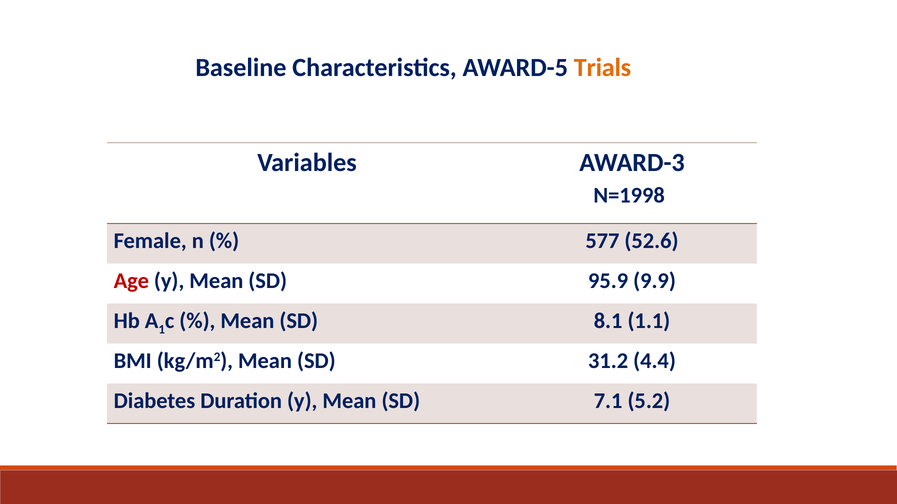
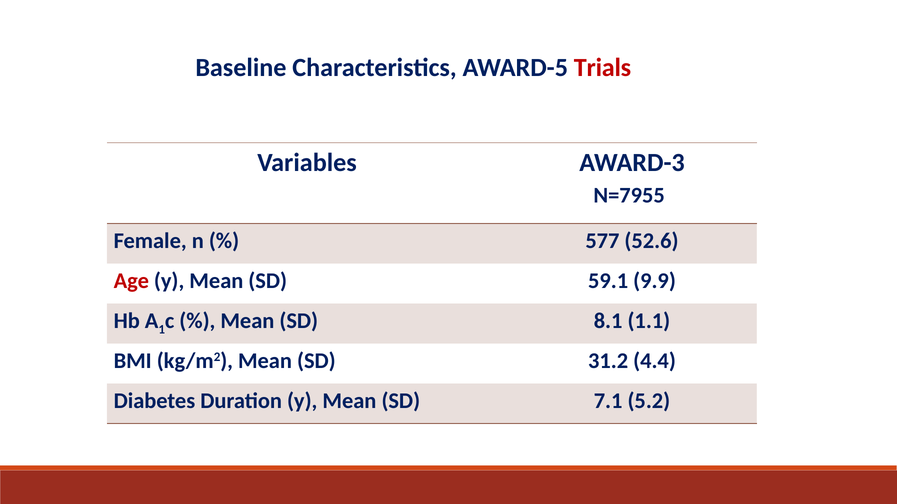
Trials colour: orange -> red
N=1998: N=1998 -> N=7955
95.9: 95.9 -> 59.1
